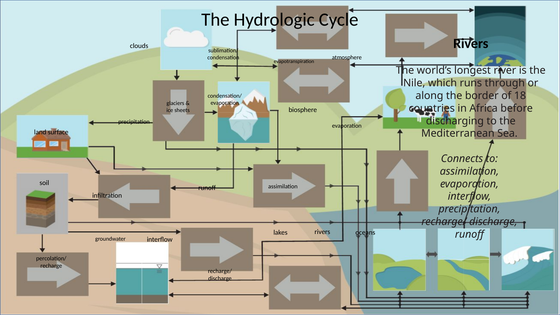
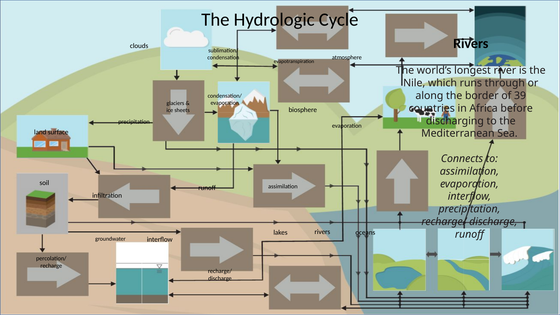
18: 18 -> 39
